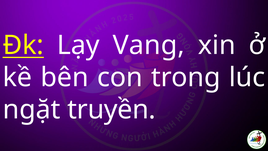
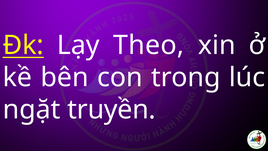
Vang: Vang -> Theo
